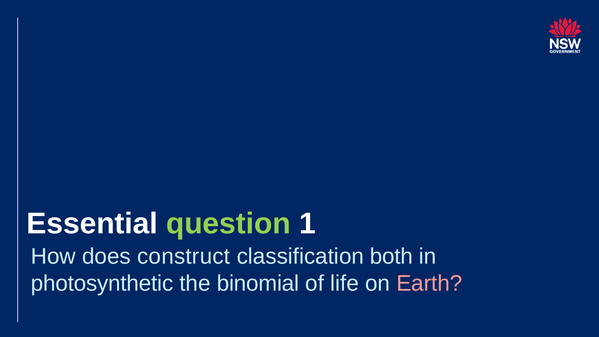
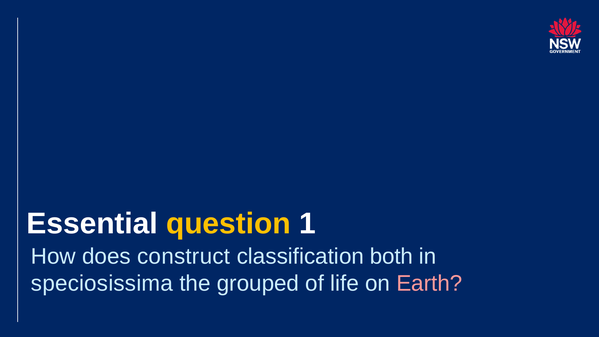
question colour: light green -> yellow
photosynthetic: photosynthetic -> speciosissima
binomial: binomial -> grouped
